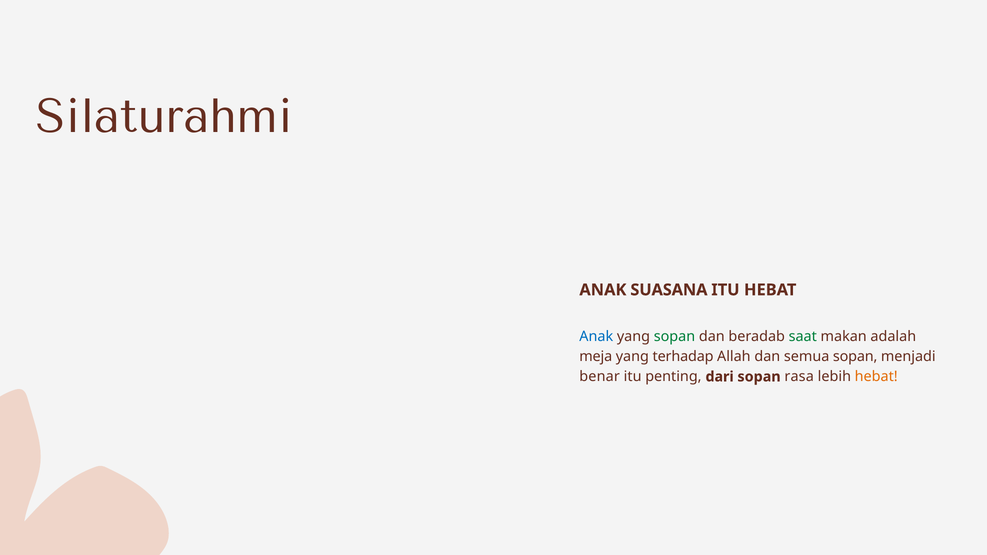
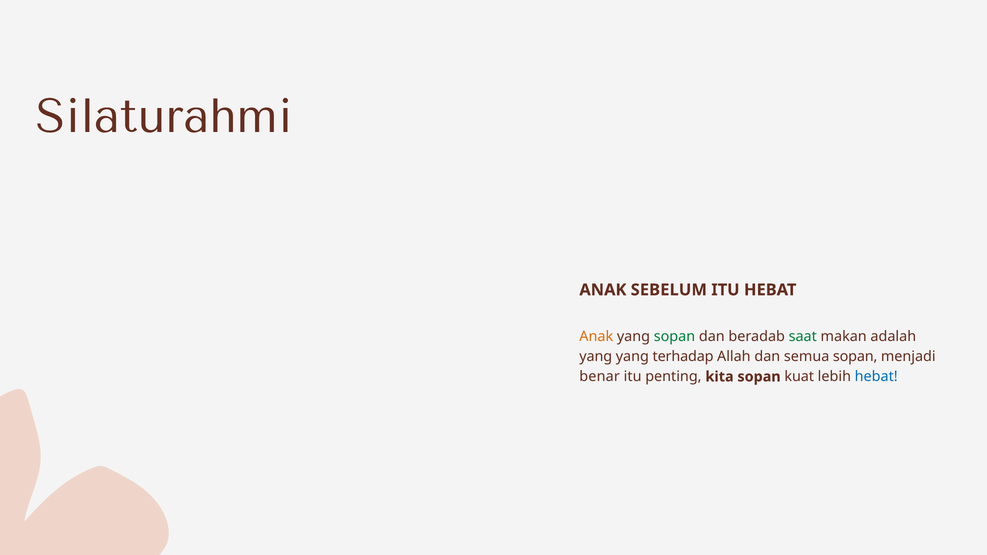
SUASANA: SUASANA -> SEBELUM
Anak at (596, 337) colour: blue -> orange
meja at (596, 357): meja -> yang
dari: dari -> kita
rasa: rasa -> kuat
hebat at (876, 377) colour: orange -> blue
